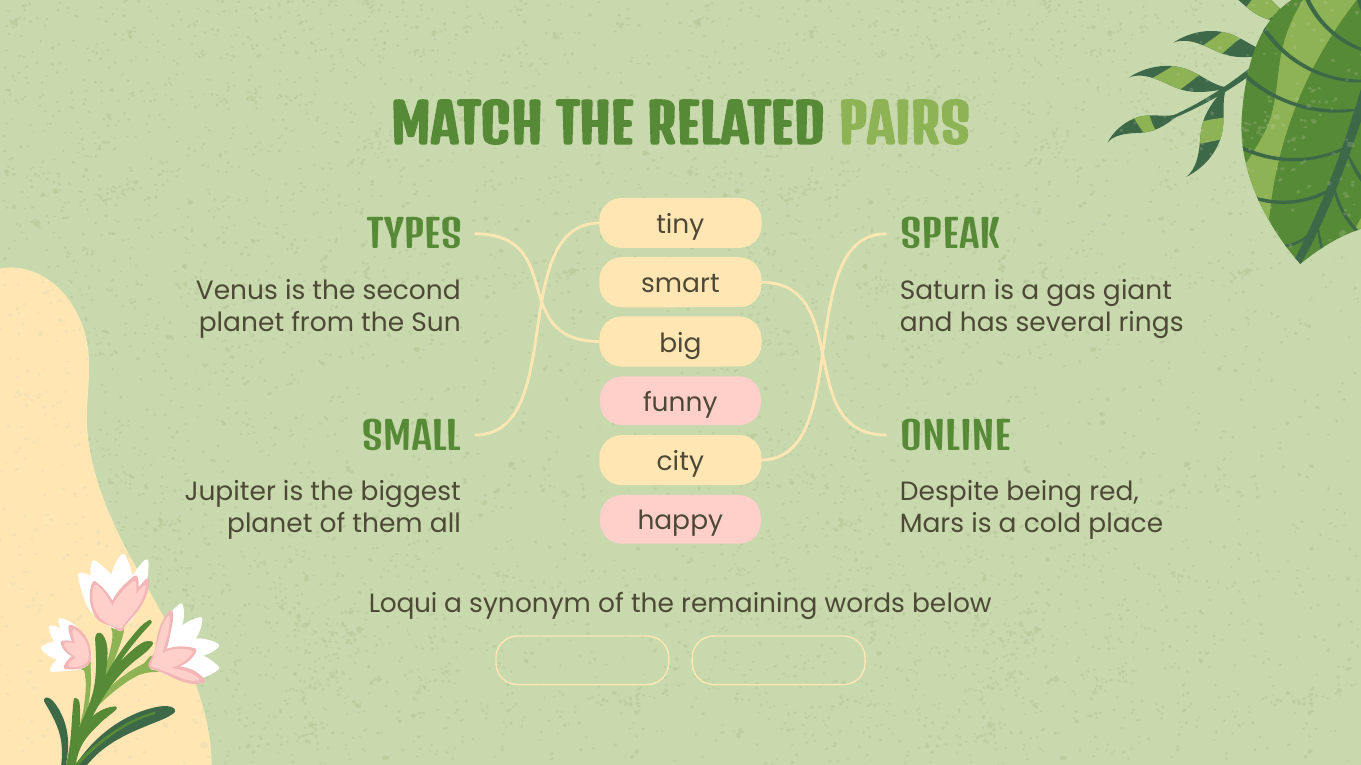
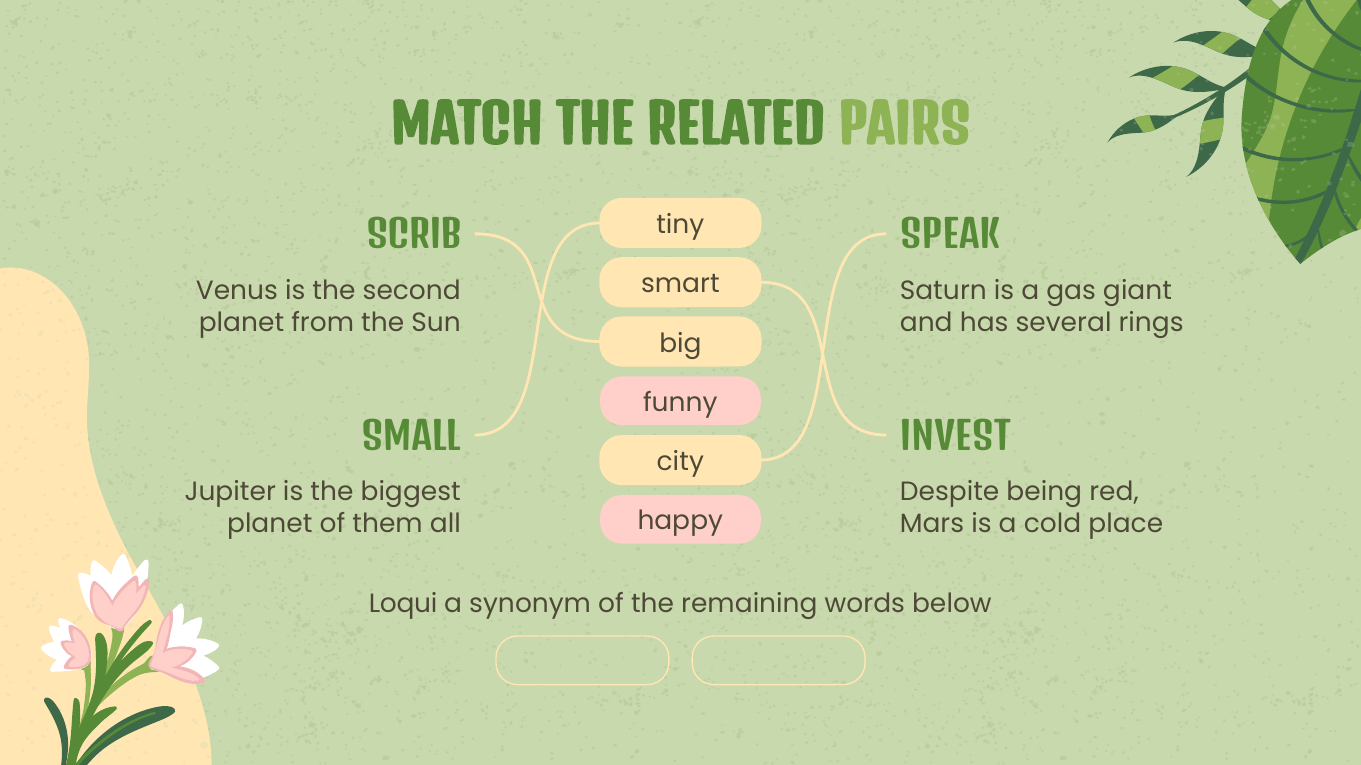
TYPES: TYPES -> SCRIB
ONLINE: ONLINE -> INVEST
